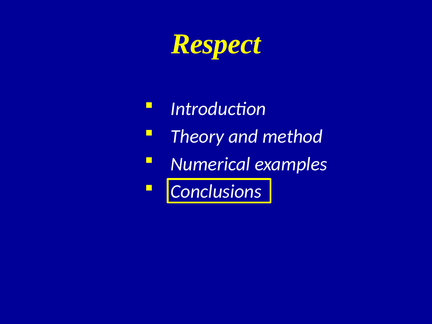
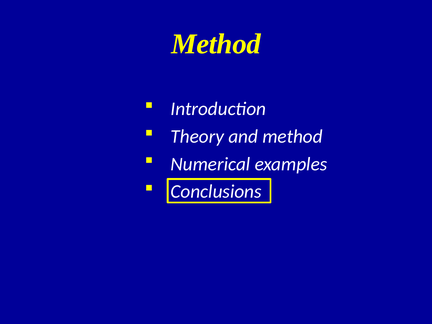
Respect at (216, 44): Respect -> Method
